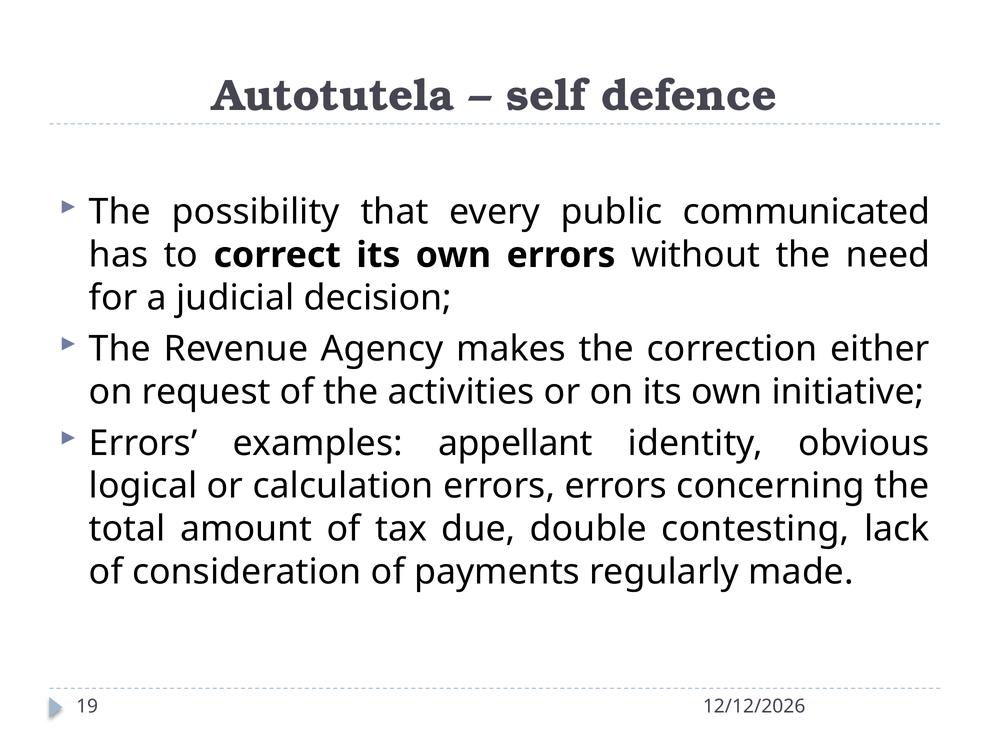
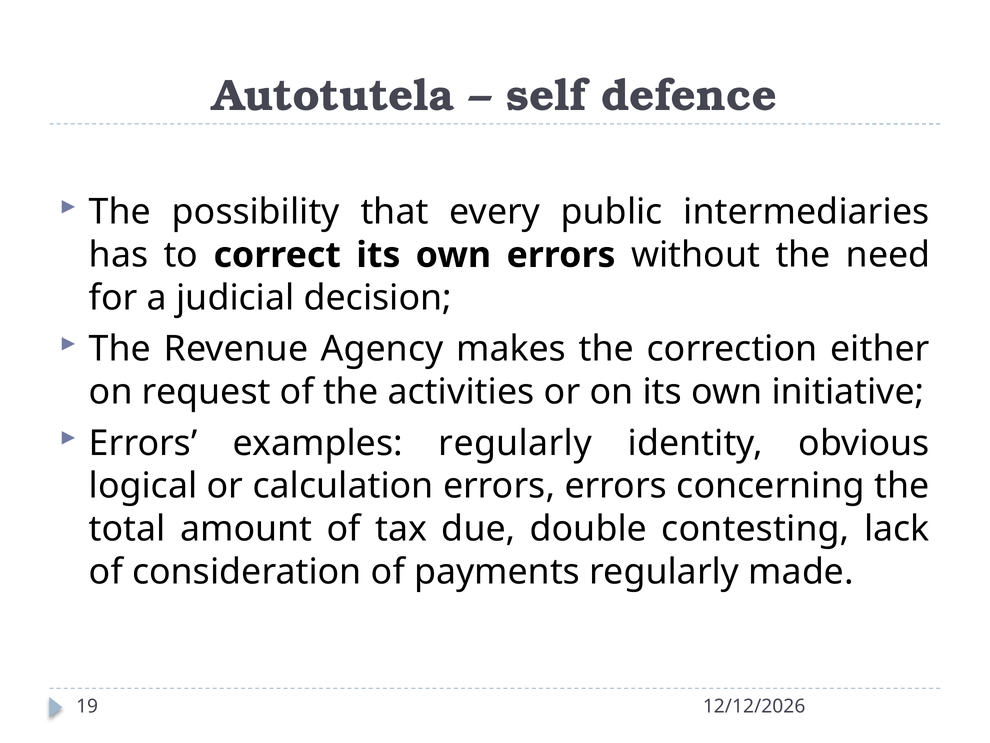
communicated: communicated -> intermediaries
examples appellant: appellant -> regularly
